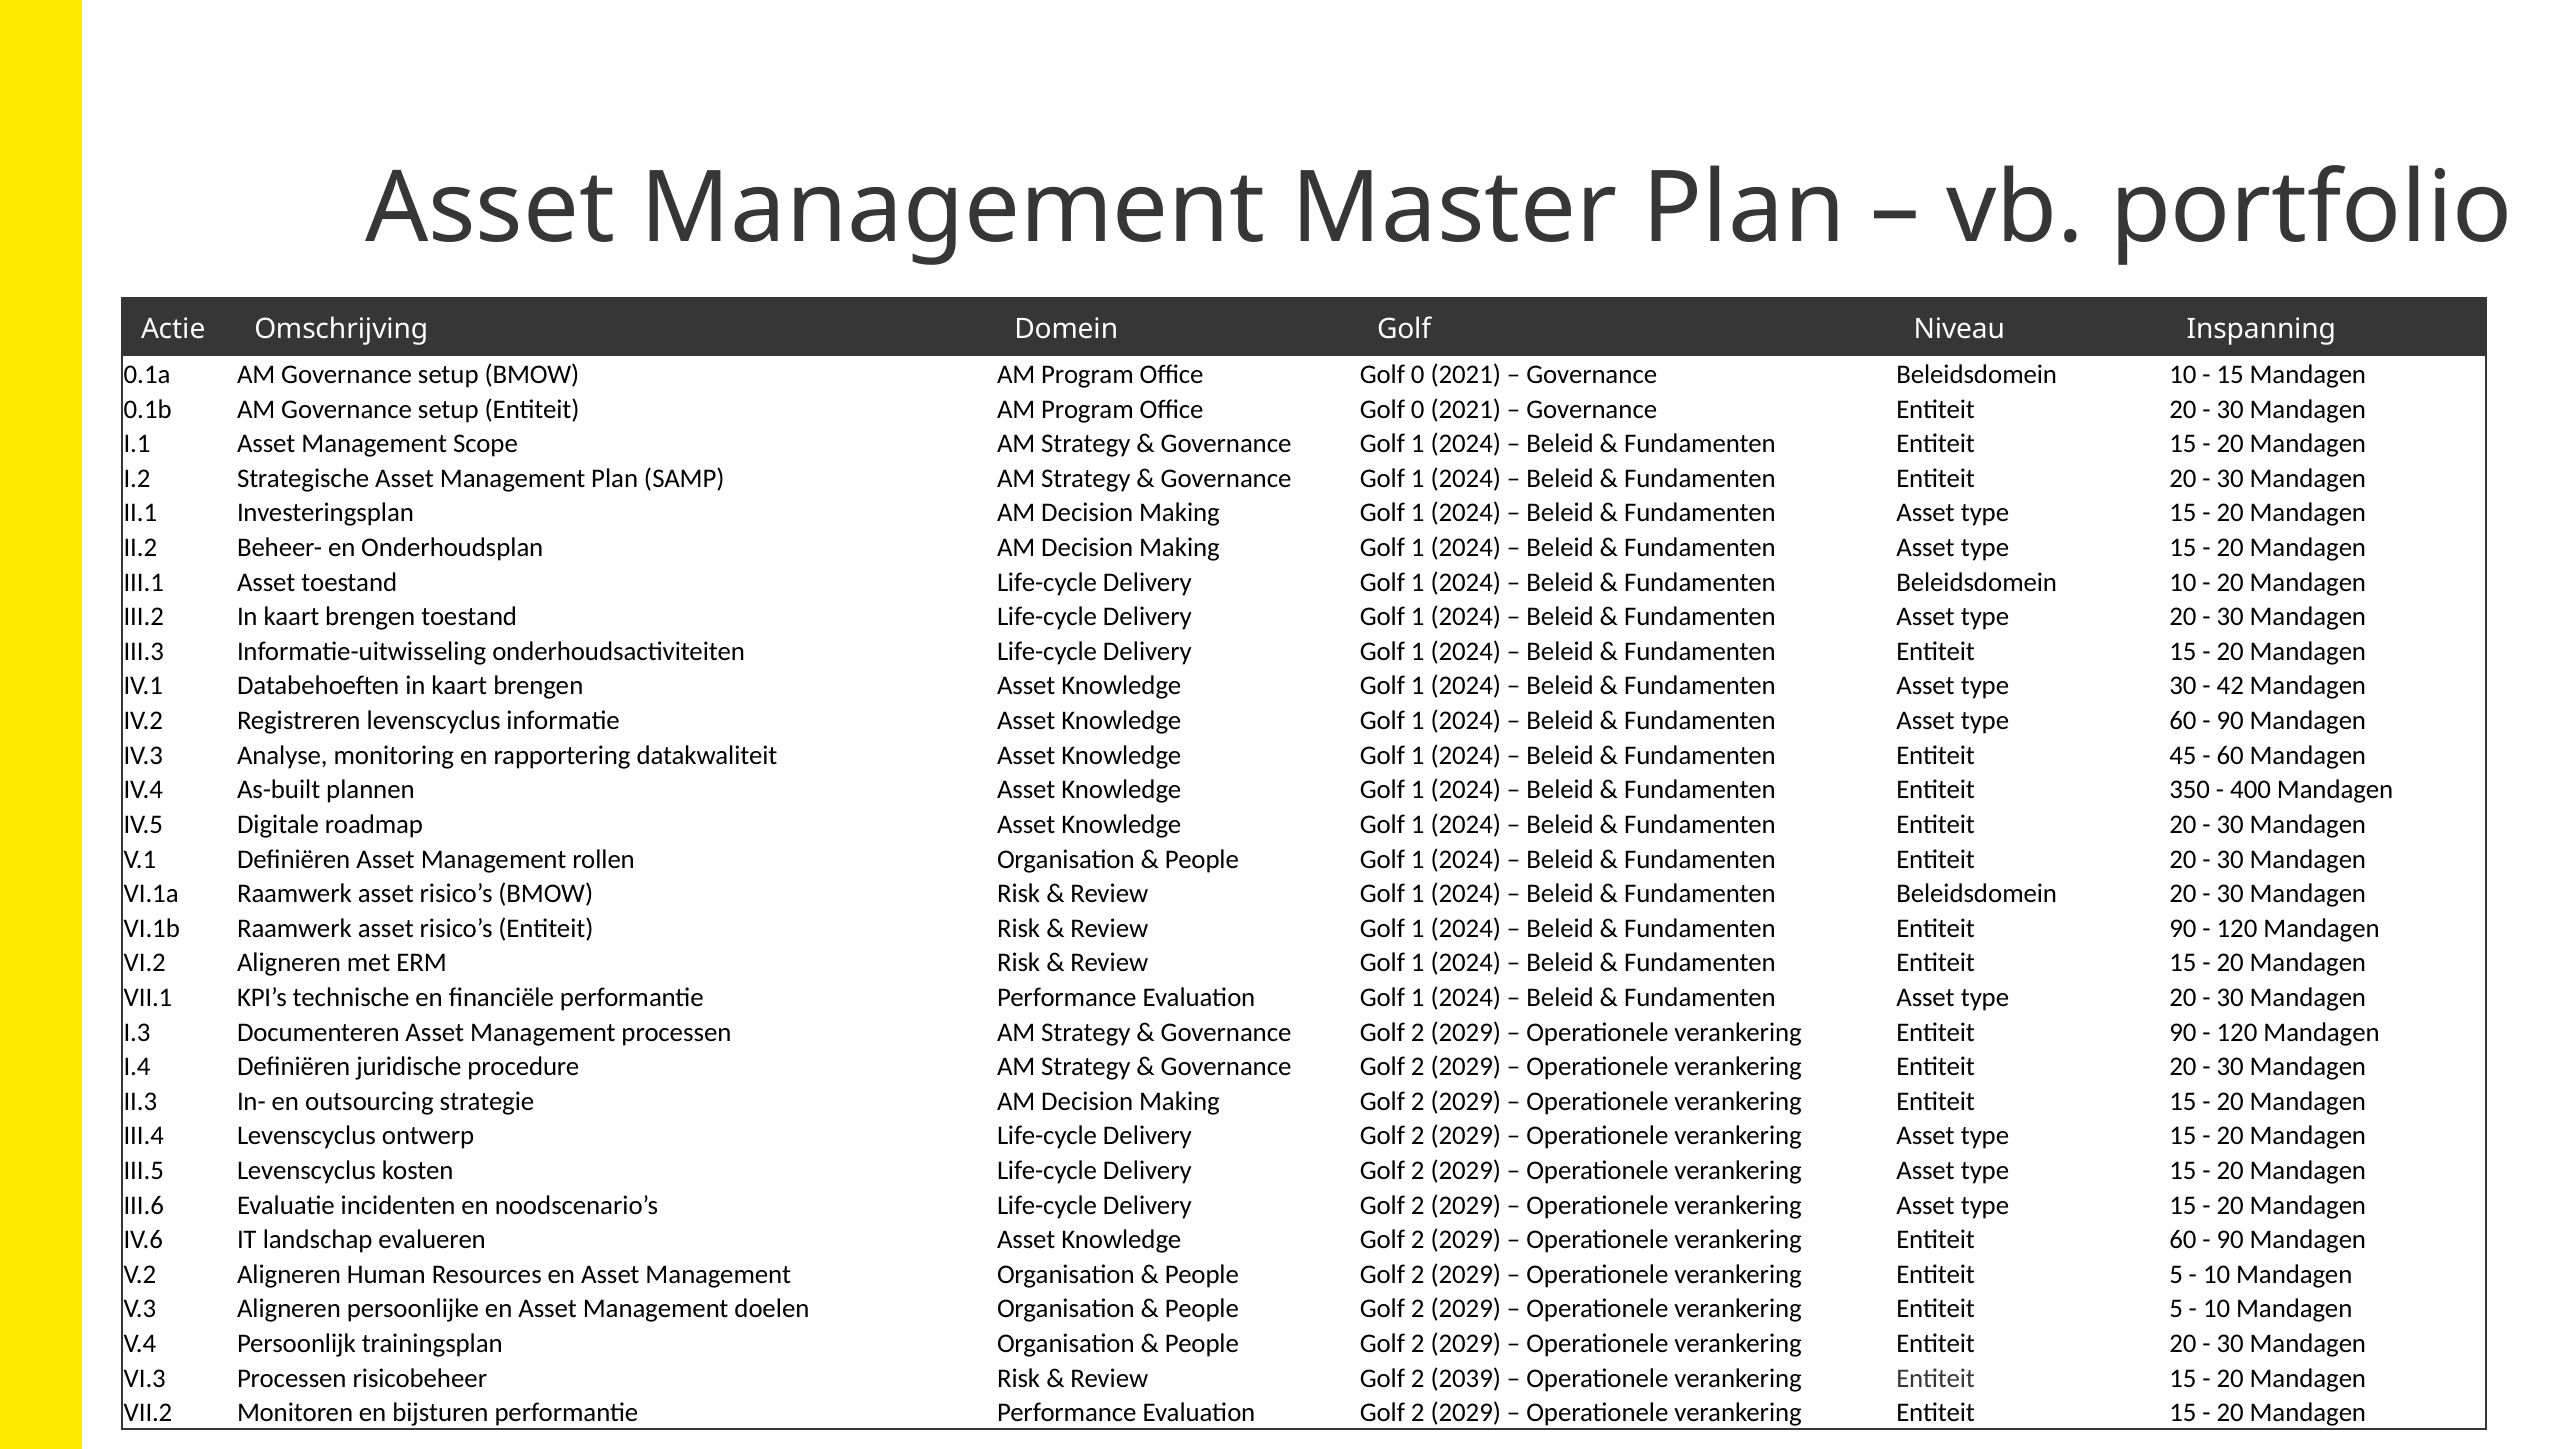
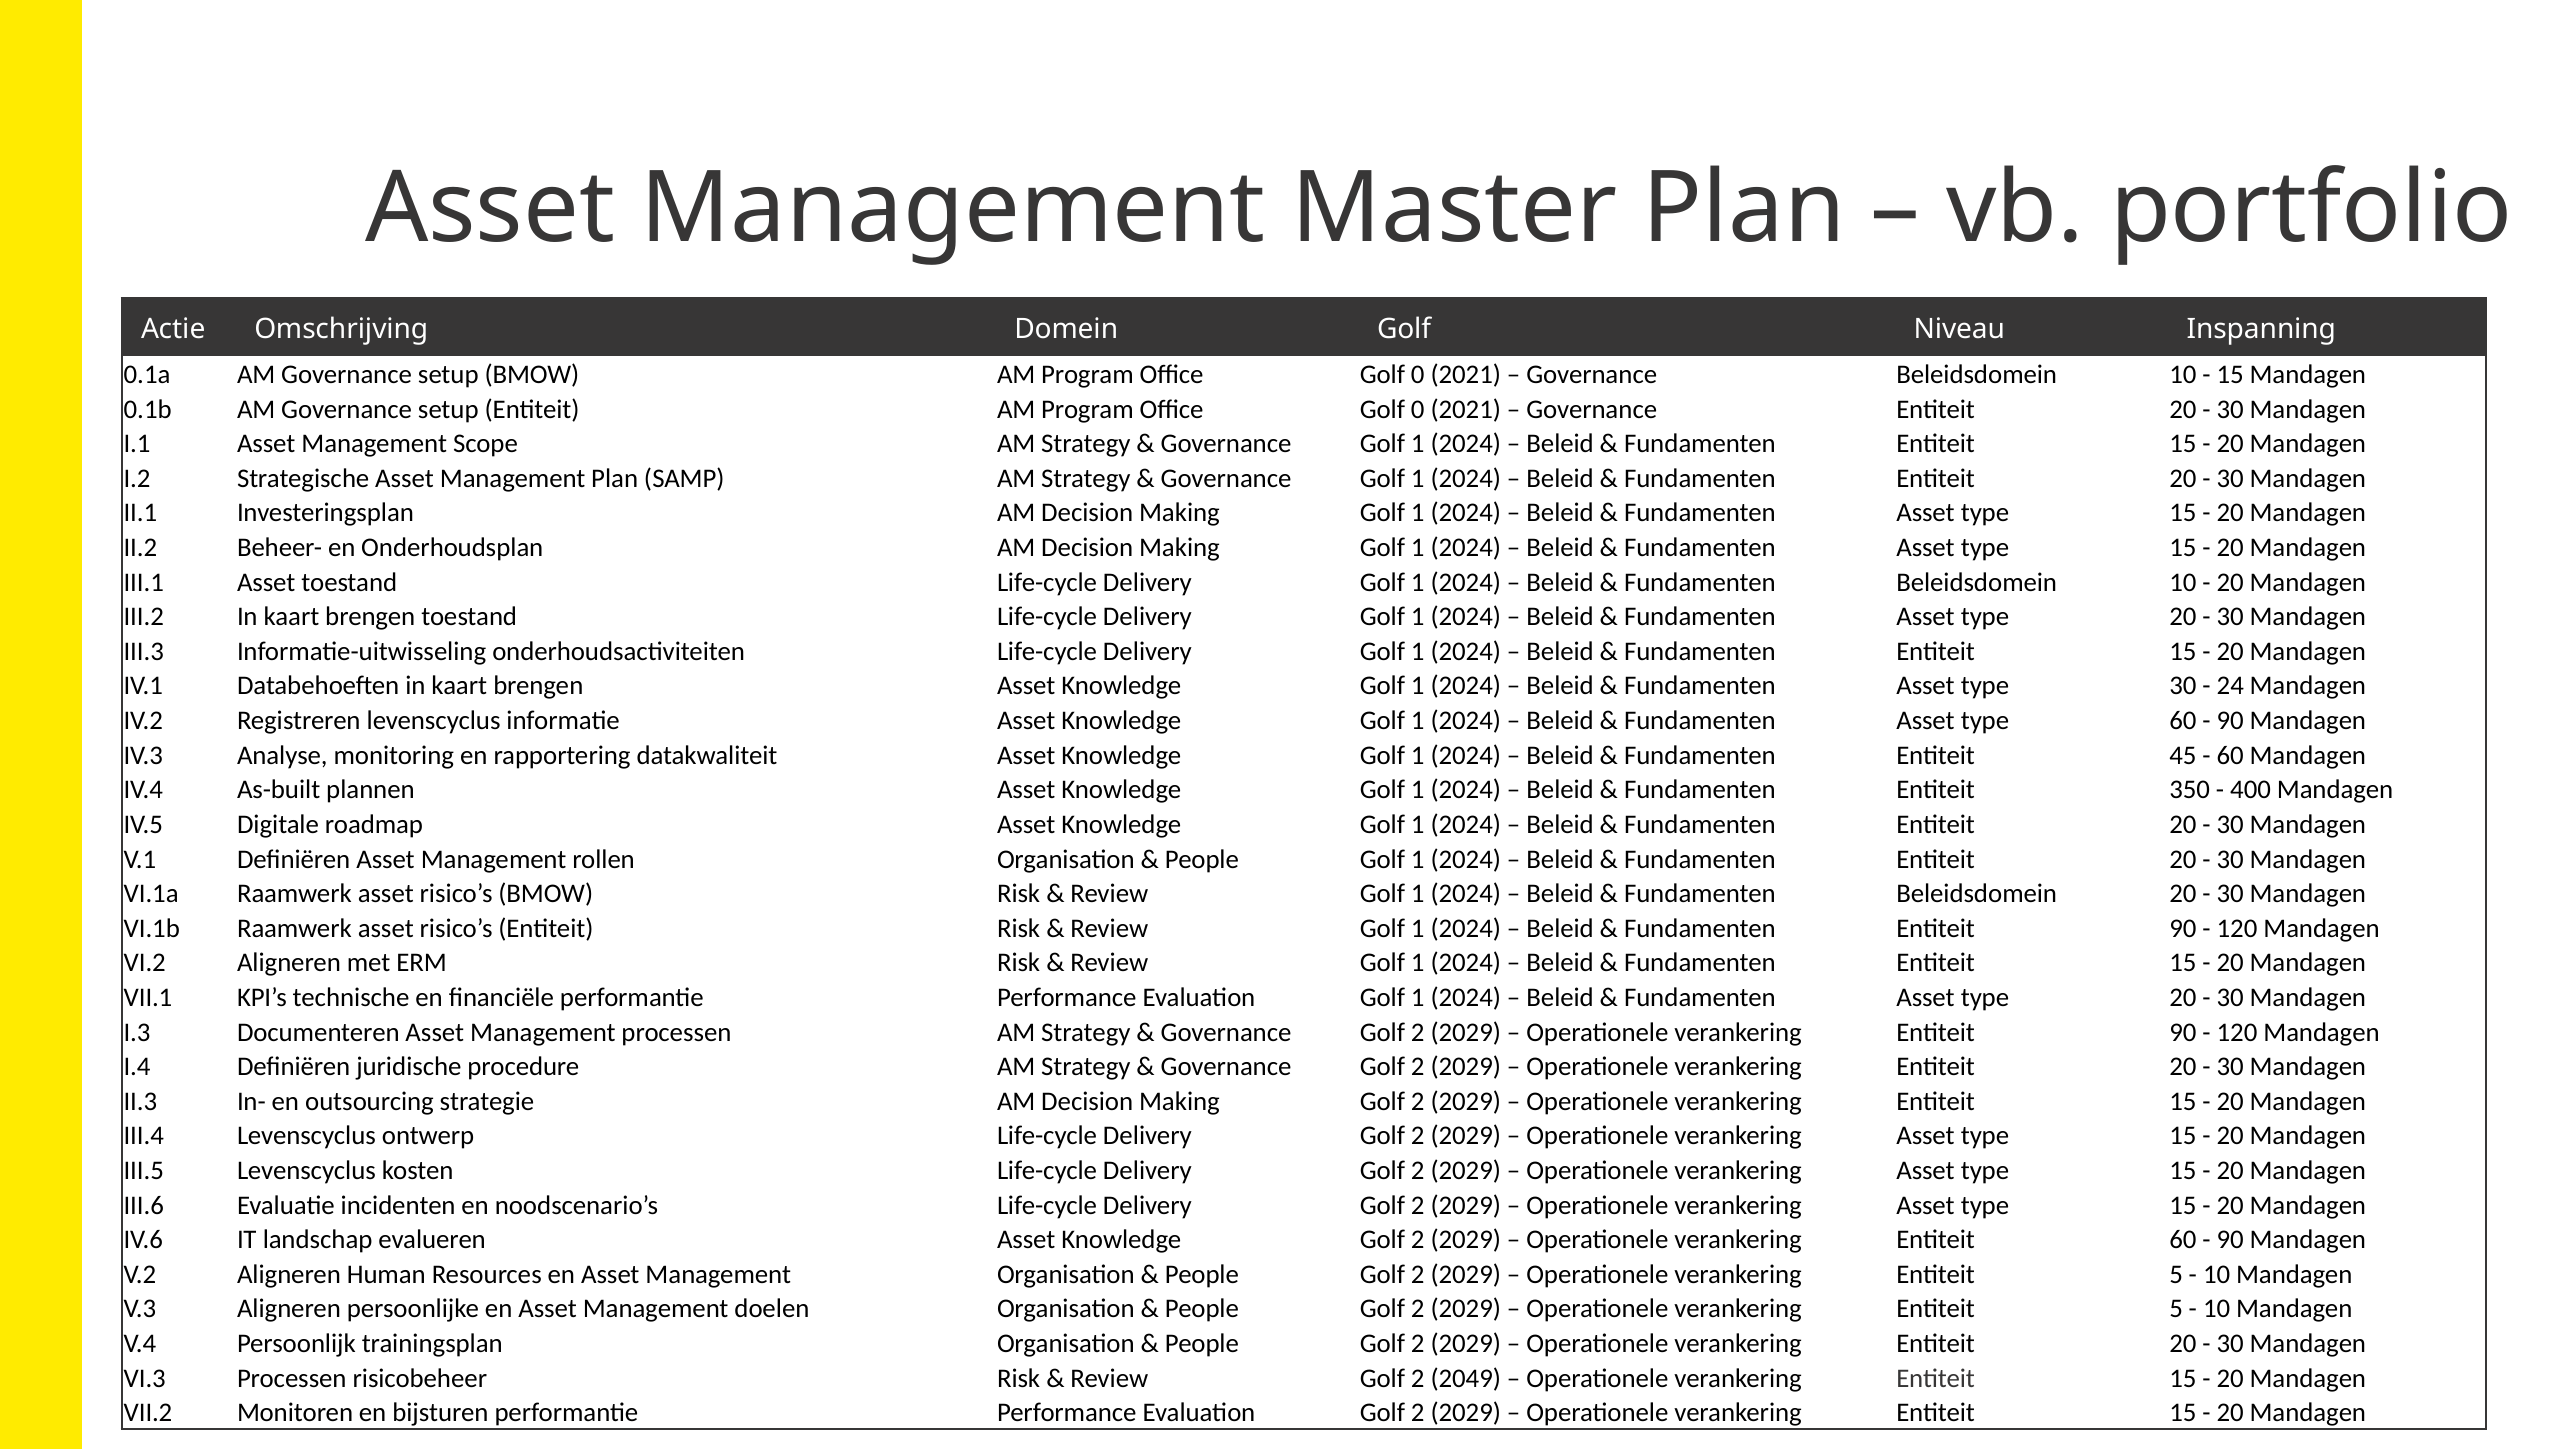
42: 42 -> 24
2039: 2039 -> 2049
